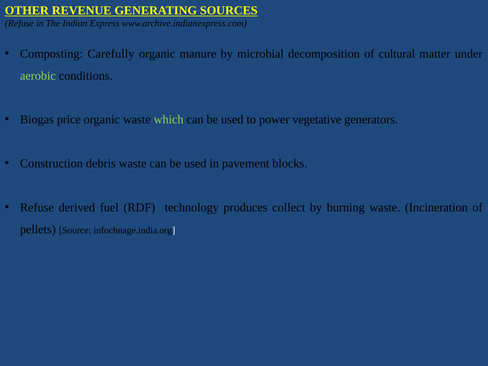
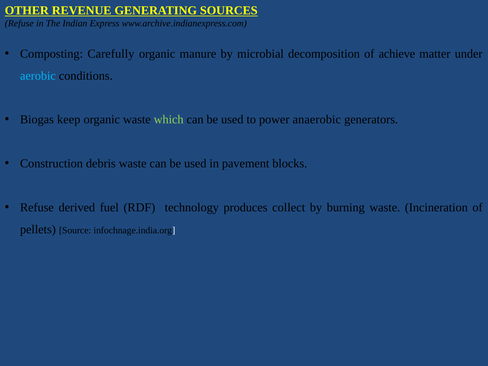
cultural: cultural -> achieve
aerobic colour: light green -> light blue
price: price -> keep
vegetative: vegetative -> anaerobic
